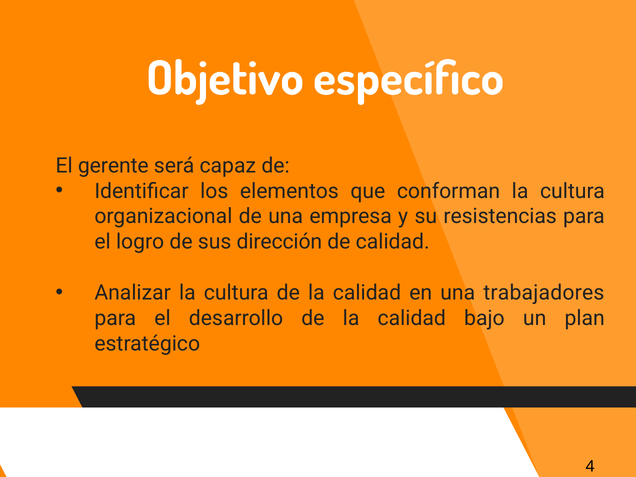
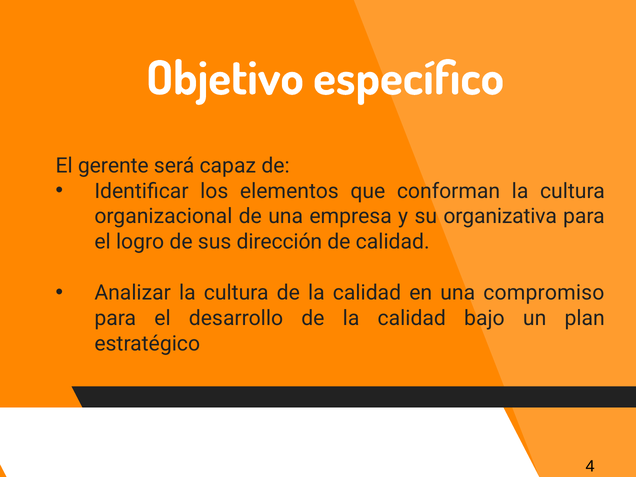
resistencias: resistencias -> organizativa
trabajadores: trabajadores -> compromiso
